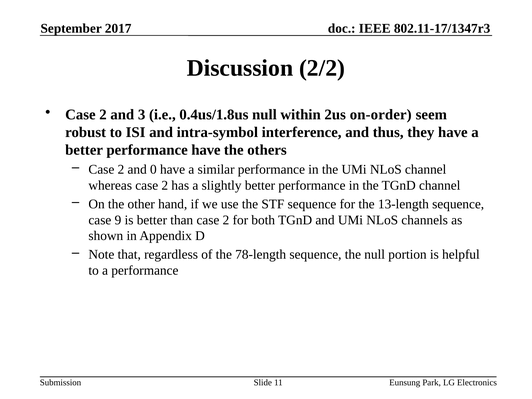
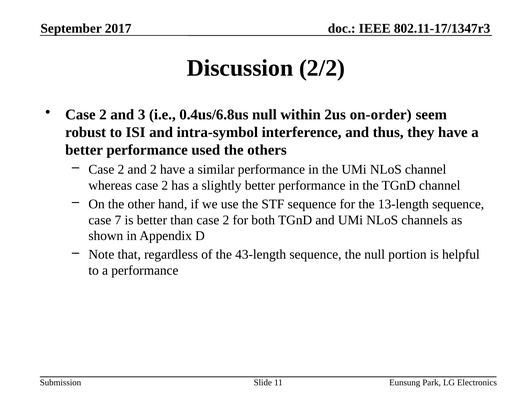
0.4us/1.8us: 0.4us/1.8us -> 0.4us/6.8us
performance have: have -> used
and 0: 0 -> 2
9: 9 -> 7
78-length: 78-length -> 43-length
